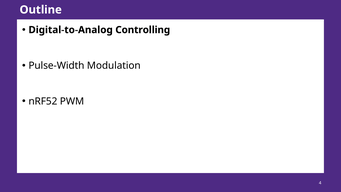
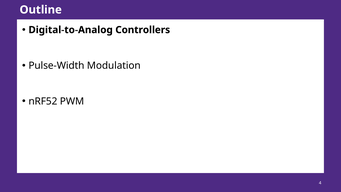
Controlling: Controlling -> Controllers
